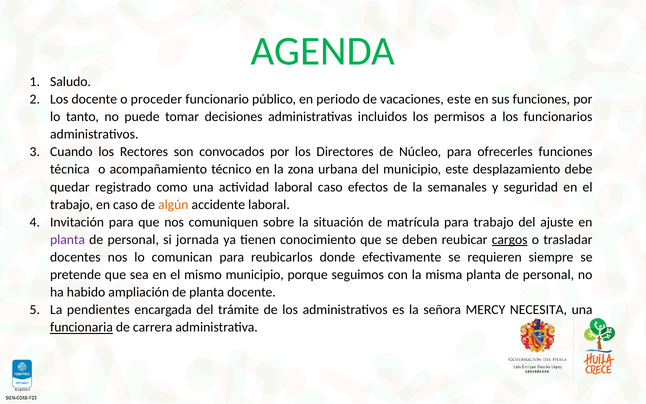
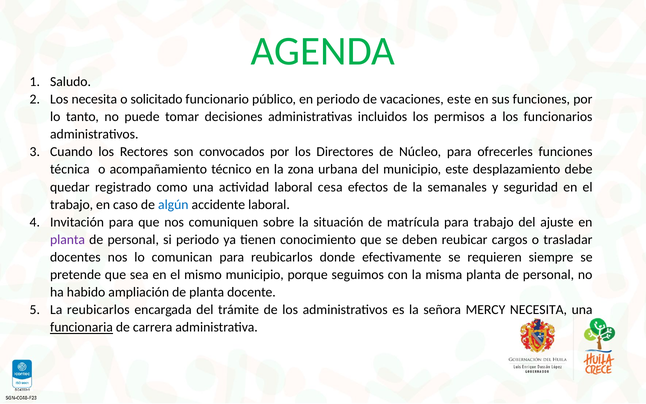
Los docente: docente -> necesita
proceder: proceder -> solicitado
laboral caso: caso -> cesa
algún colour: orange -> blue
si jornada: jornada -> periodo
cargos underline: present -> none
La pendientes: pendientes -> reubicarlos
